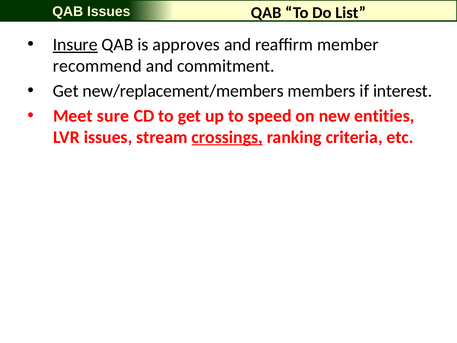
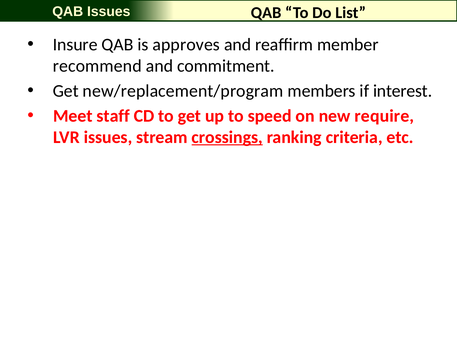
Insure underline: present -> none
new/replacement/members: new/replacement/members -> new/replacement/program
sure: sure -> staff
entities: entities -> require
